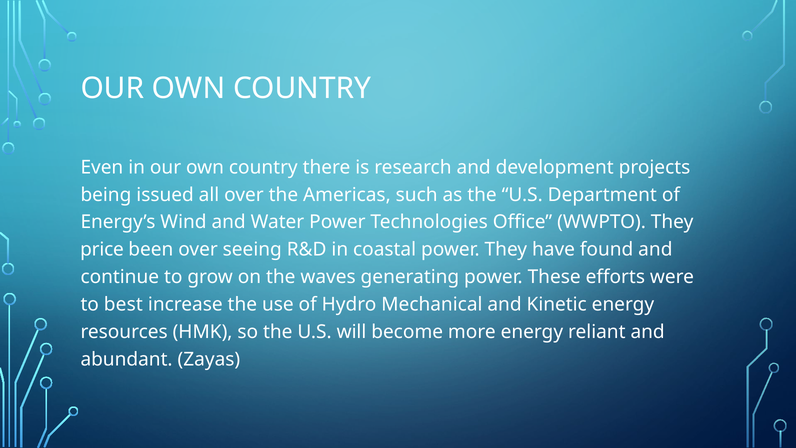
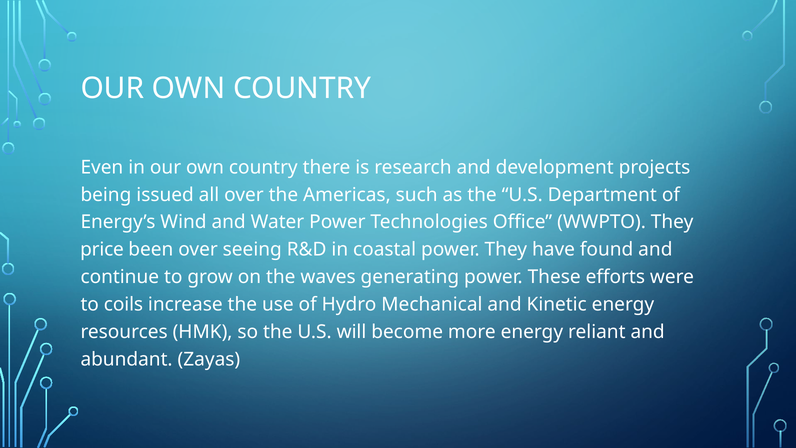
best: best -> coils
